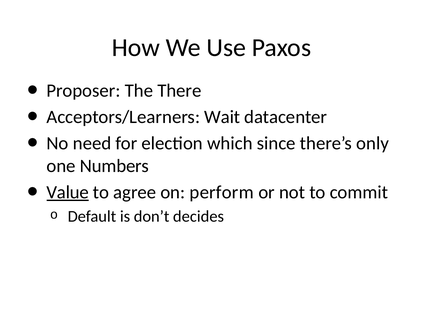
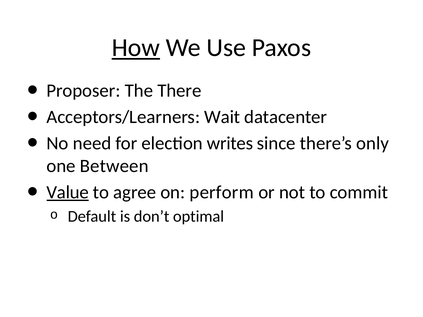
How underline: none -> present
which: which -> writes
Numbers: Numbers -> Between
decides: decides -> optimal
